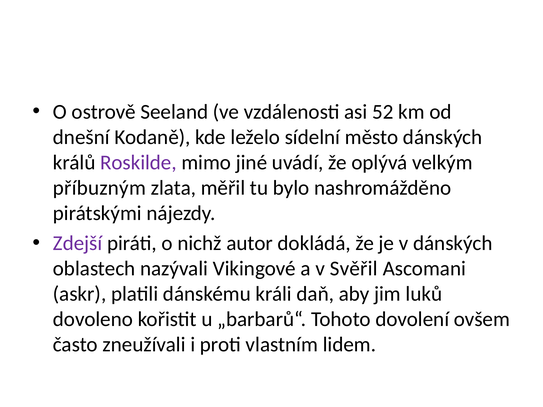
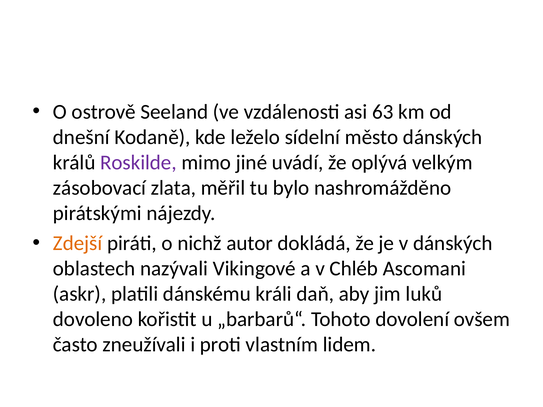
52: 52 -> 63
příbuzným: příbuzným -> zásobovací
Zdejší colour: purple -> orange
Svěřil: Svěřil -> Chléb
